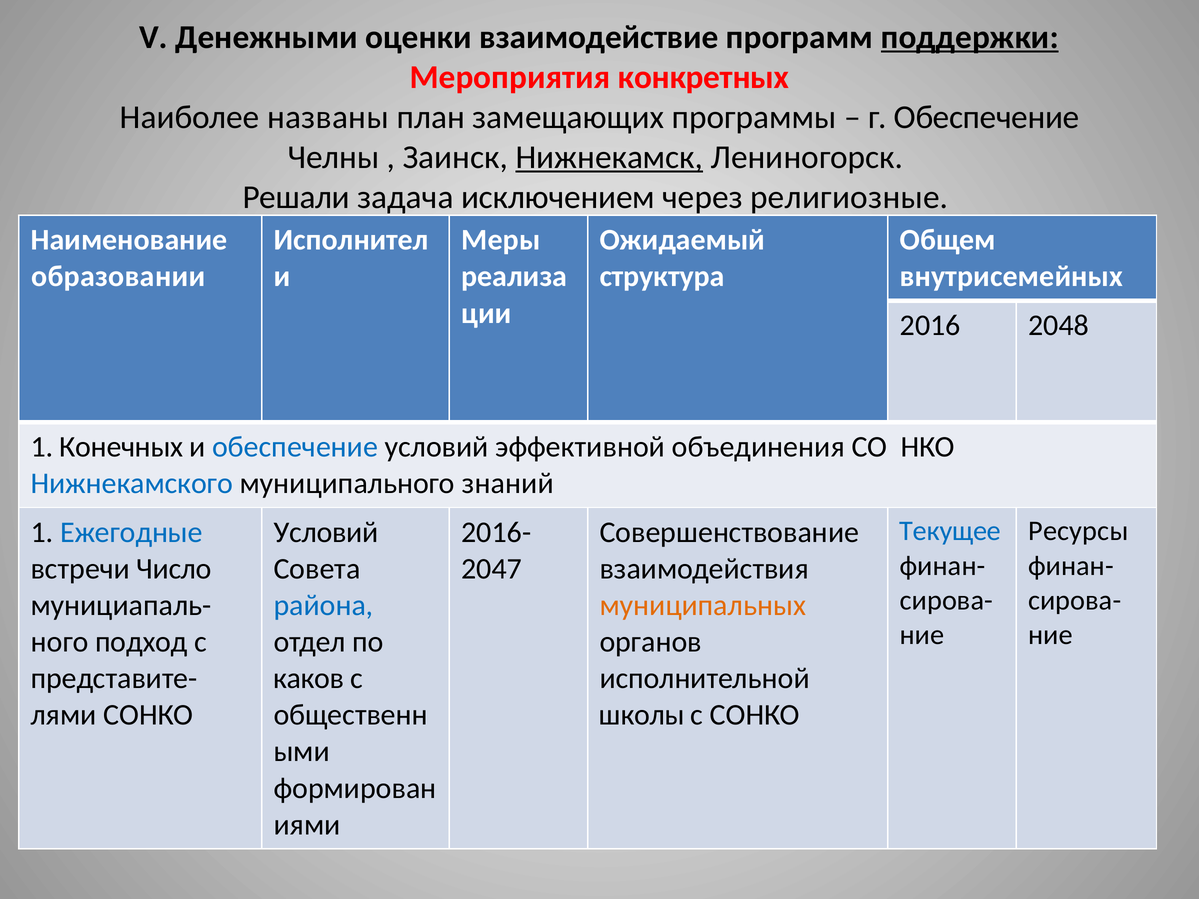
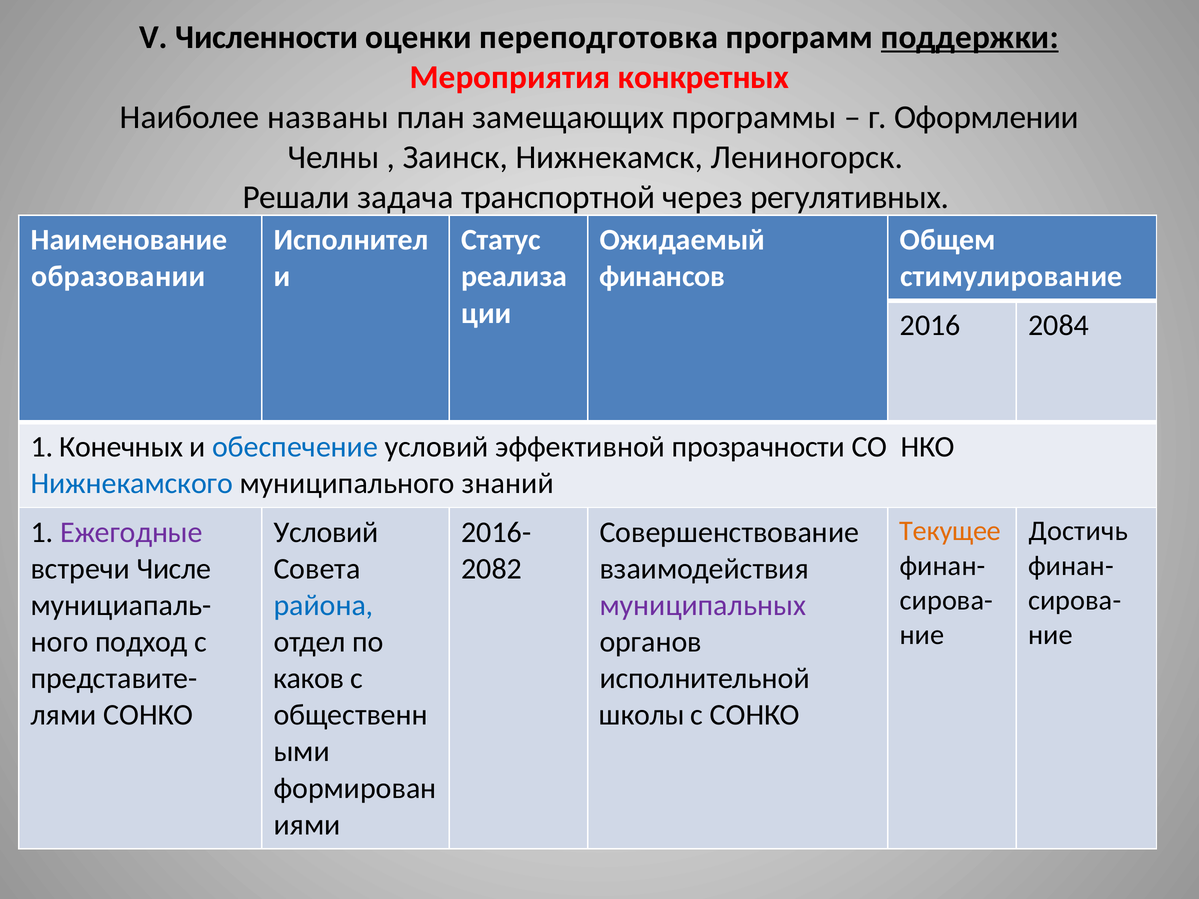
Денежными: Денежными -> Численности
взаимодействие: взаимодействие -> переподготовка
г Обеспечение: Обеспечение -> Оформлении
Нижнекамск underline: present -> none
исключением: исключением -> транспортной
религиозные: религиозные -> регулятивных
Меры: Меры -> Статус
структура: структура -> финансов
внутрисемейных: внутрисемейных -> стимулирование
2048: 2048 -> 2084
объединения: объединения -> прозрачности
Текущее colour: blue -> orange
Ресурсы: Ресурсы -> Достичь
Ежегодные colour: blue -> purple
Число: Число -> Числе
2047: 2047 -> 2082
муниципальных colour: orange -> purple
